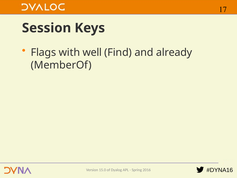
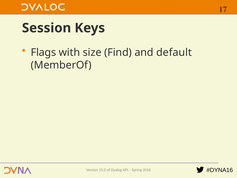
well: well -> size
already: already -> default
